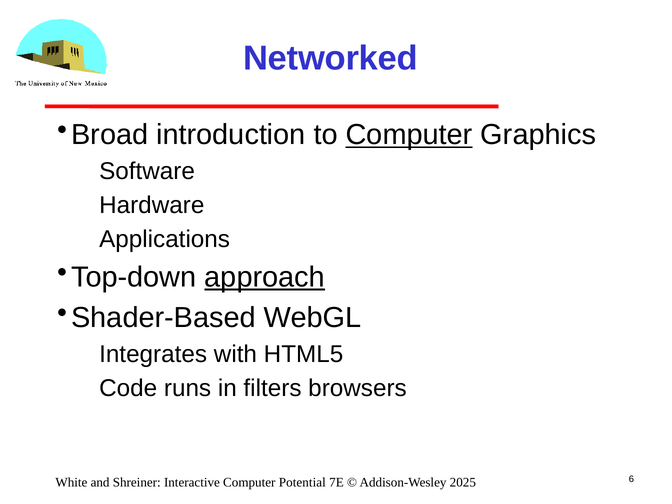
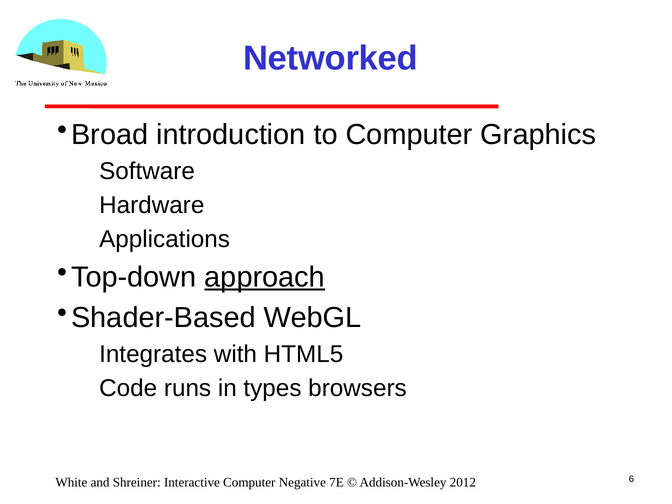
Computer at (409, 135) underline: present -> none
filters: filters -> types
Potential: Potential -> Negative
2025: 2025 -> 2012
